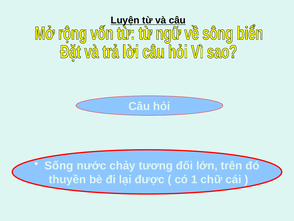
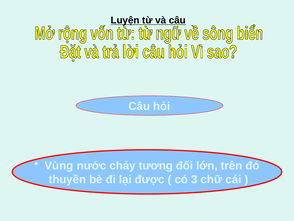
Sống: Sống -> Vùng
1: 1 -> 3
